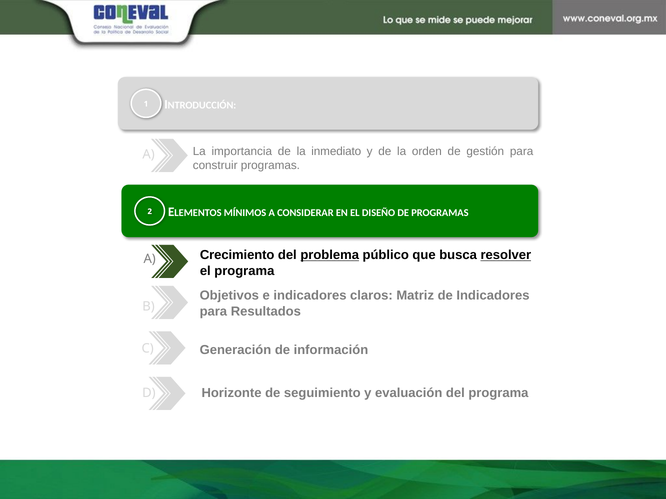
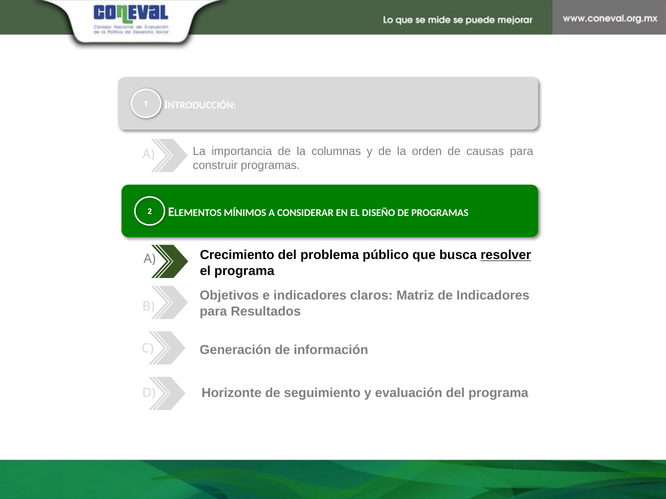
inmediato: inmediato -> columnas
gestión: gestión -> causas
problema underline: present -> none
